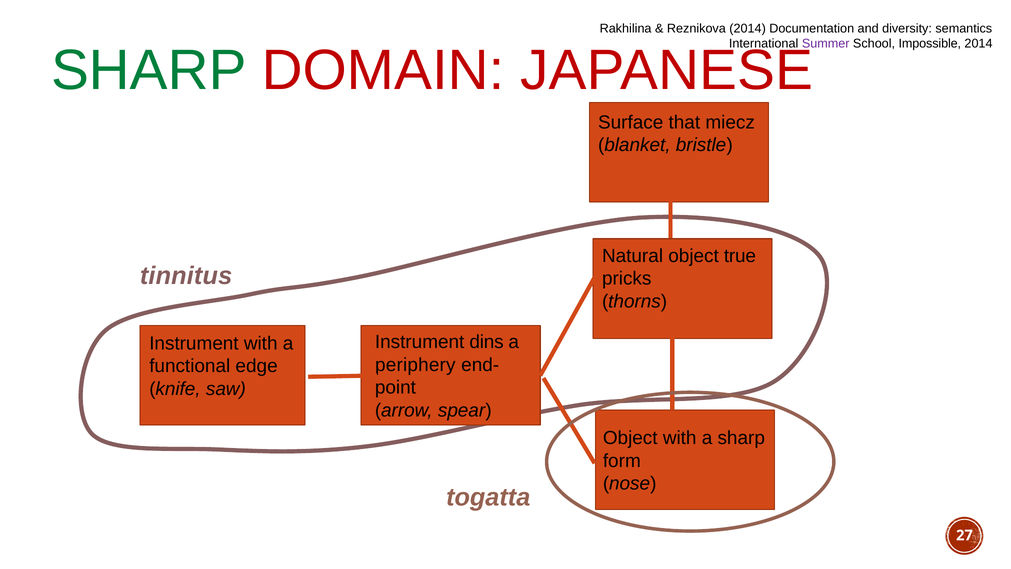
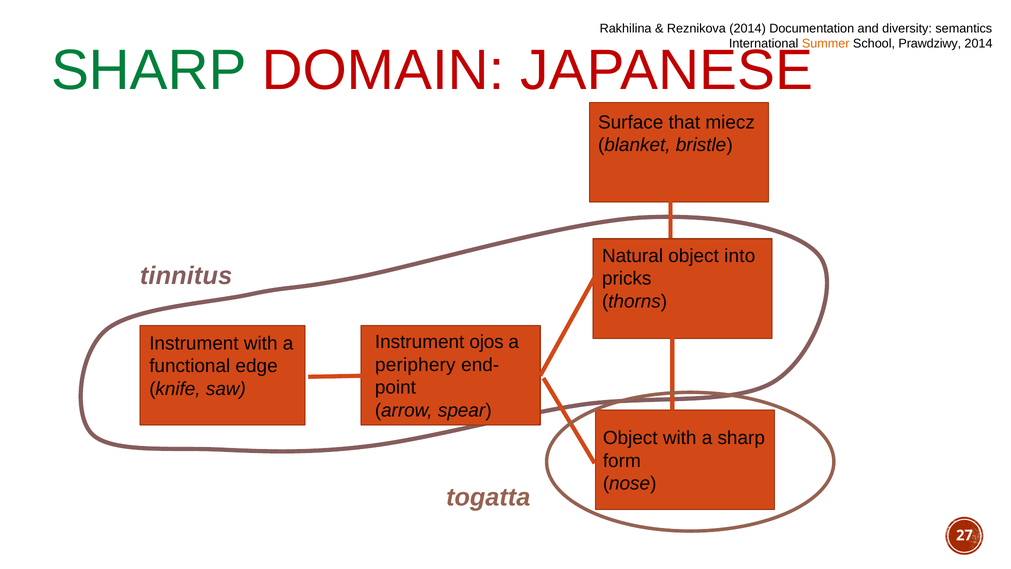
Summer colour: purple -> orange
Impossible: Impossible -> Prawdziwy
true: true -> into
dins: dins -> ojos
